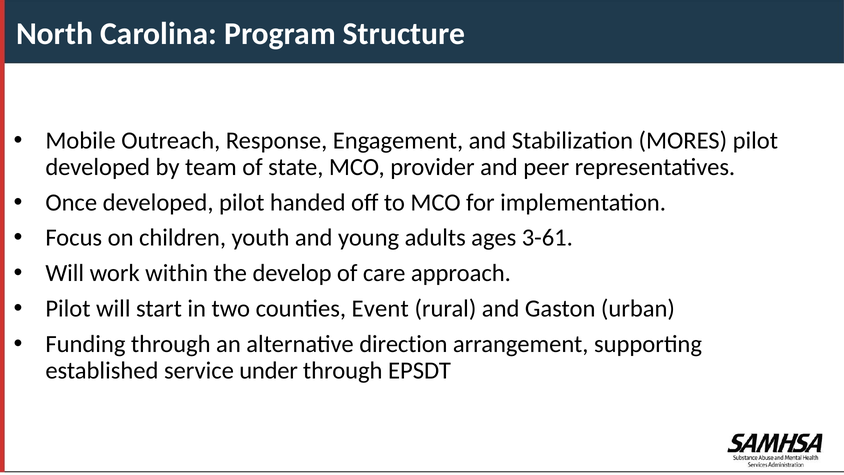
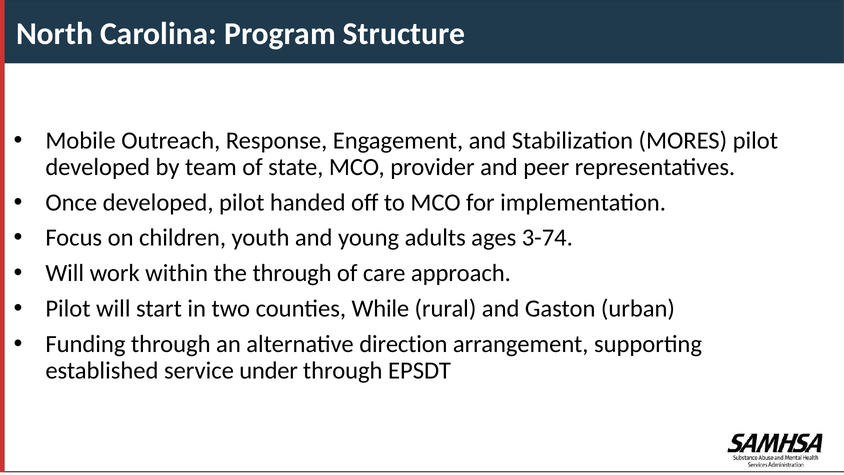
3-61: 3-61 -> 3-74
the develop: develop -> through
Event: Event -> While
